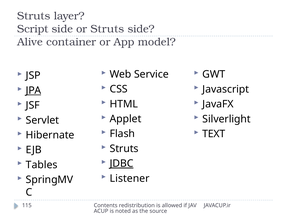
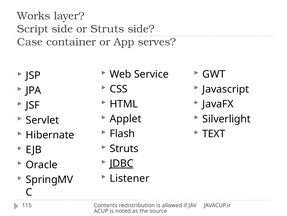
Struts at (34, 16): Struts -> Works
Alive: Alive -> Case
model: model -> serves
JPA underline: present -> none
Tables: Tables -> Oracle
